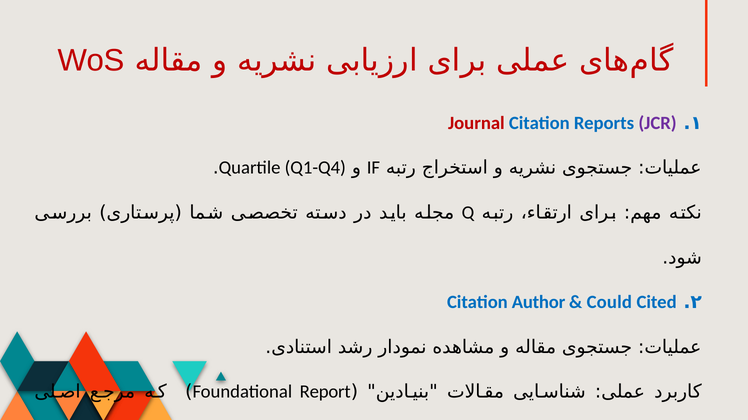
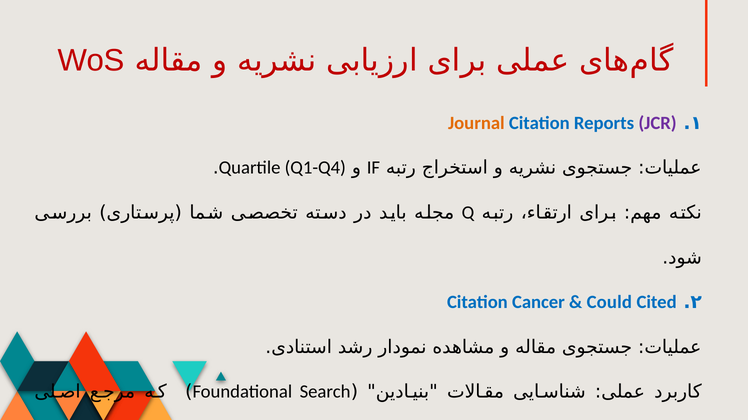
Journal colour: red -> orange
Author: Author -> Cancer
Report: Report -> Search
